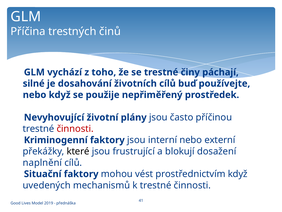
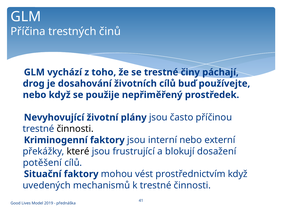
silné: silné -> drog
činnosti at (75, 128) colour: red -> black
naplnění: naplnění -> potěšení
